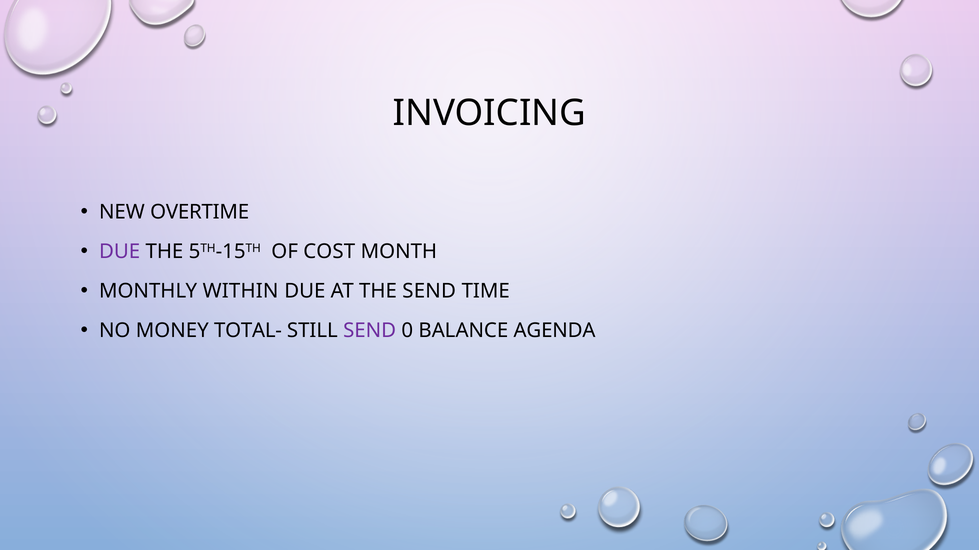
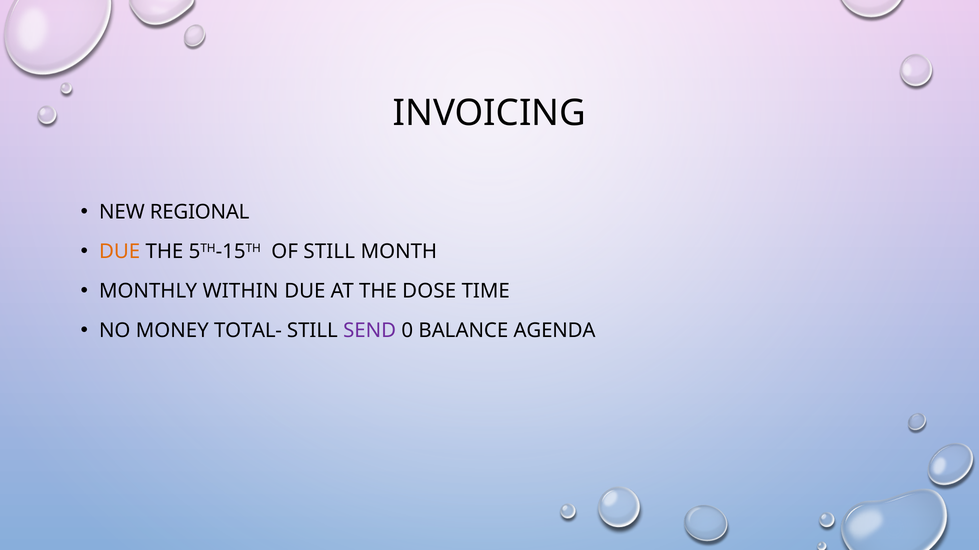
OVERTIME: OVERTIME -> REGIONAL
DUE at (120, 252) colour: purple -> orange
OF COST: COST -> STILL
THE SEND: SEND -> DOSE
